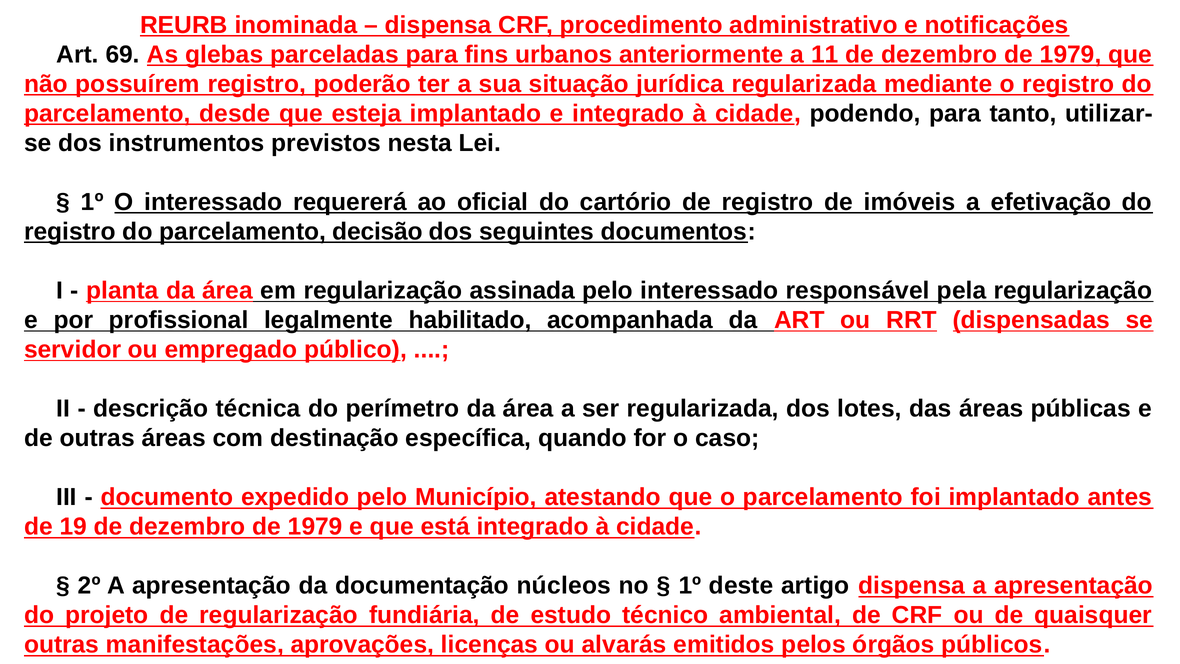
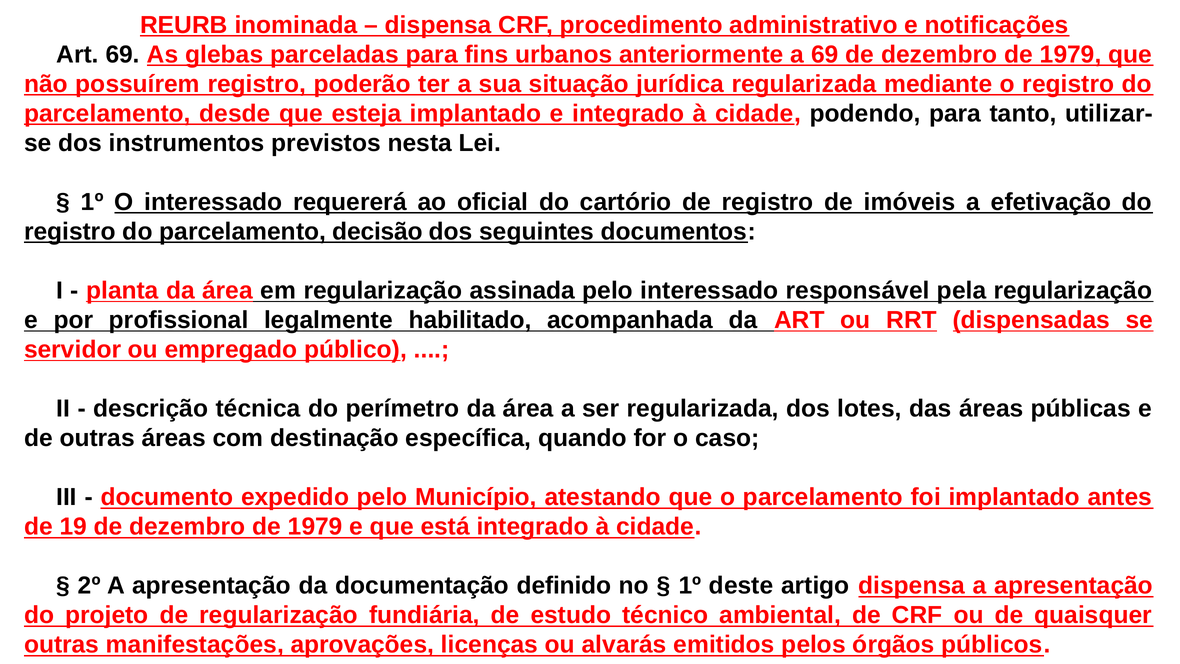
a 11: 11 -> 69
núcleos: núcleos -> definido
